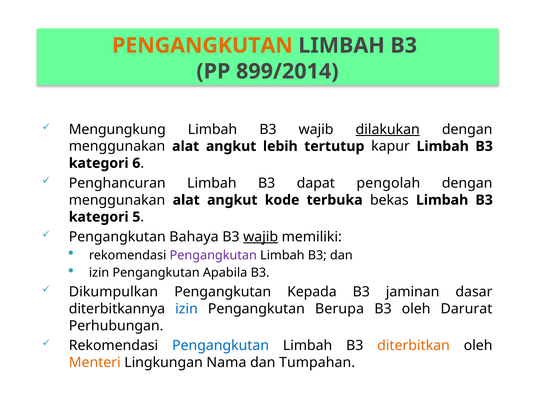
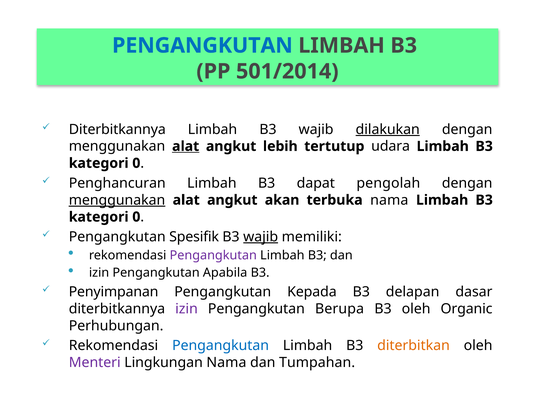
PENGANGKUTAN at (202, 46) colour: orange -> blue
899/2014: 899/2014 -> 501/2014
Mengungkung at (117, 129): Mengungkung -> Diterbitkannya
alat at (186, 146) underline: none -> present
kapur: kapur -> udara
6 at (136, 163): 6 -> 0
menggunakan at (117, 200) underline: none -> present
kode: kode -> akan
terbuka bekas: bekas -> nama
5 at (136, 217): 5 -> 0
Bahaya: Bahaya -> Spesifik
Dikumpulkan: Dikumpulkan -> Penyimpanan
jaminan: jaminan -> delapan
izin at (187, 309) colour: blue -> purple
Darurat: Darurat -> Organic
Menteri colour: orange -> purple
